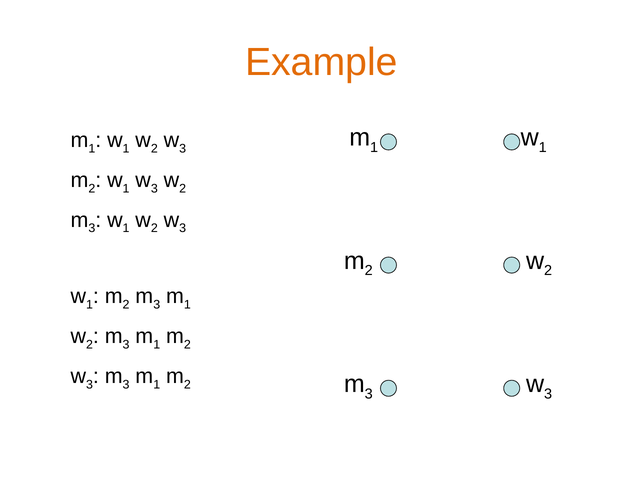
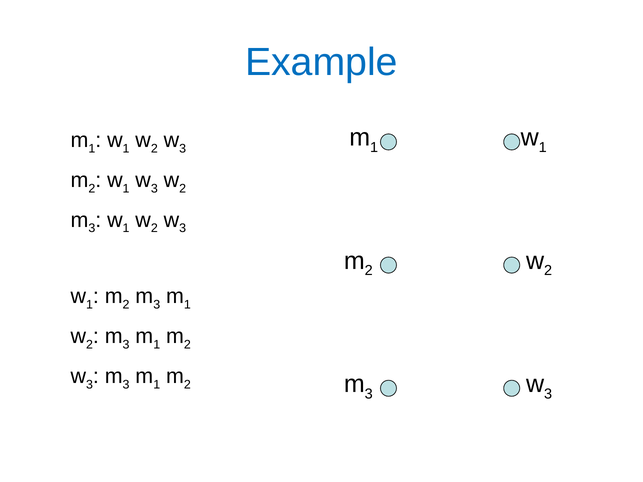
Example colour: orange -> blue
